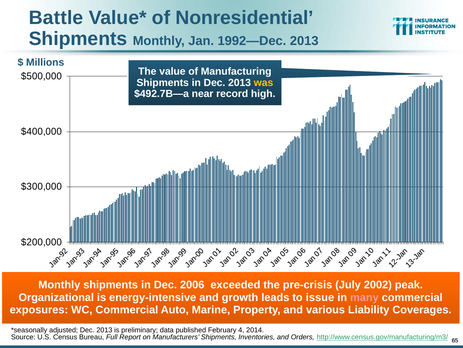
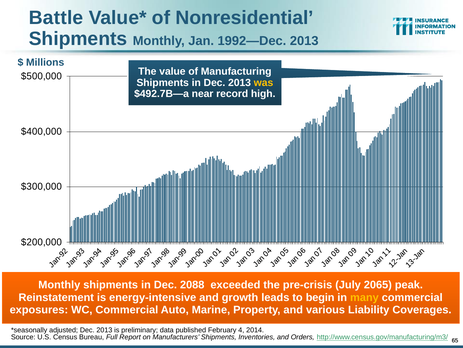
2006: 2006 -> 2088
2002: 2002 -> 2065
Organizational: Organizational -> Reinstatement
issue: issue -> begin
many colour: pink -> yellow
